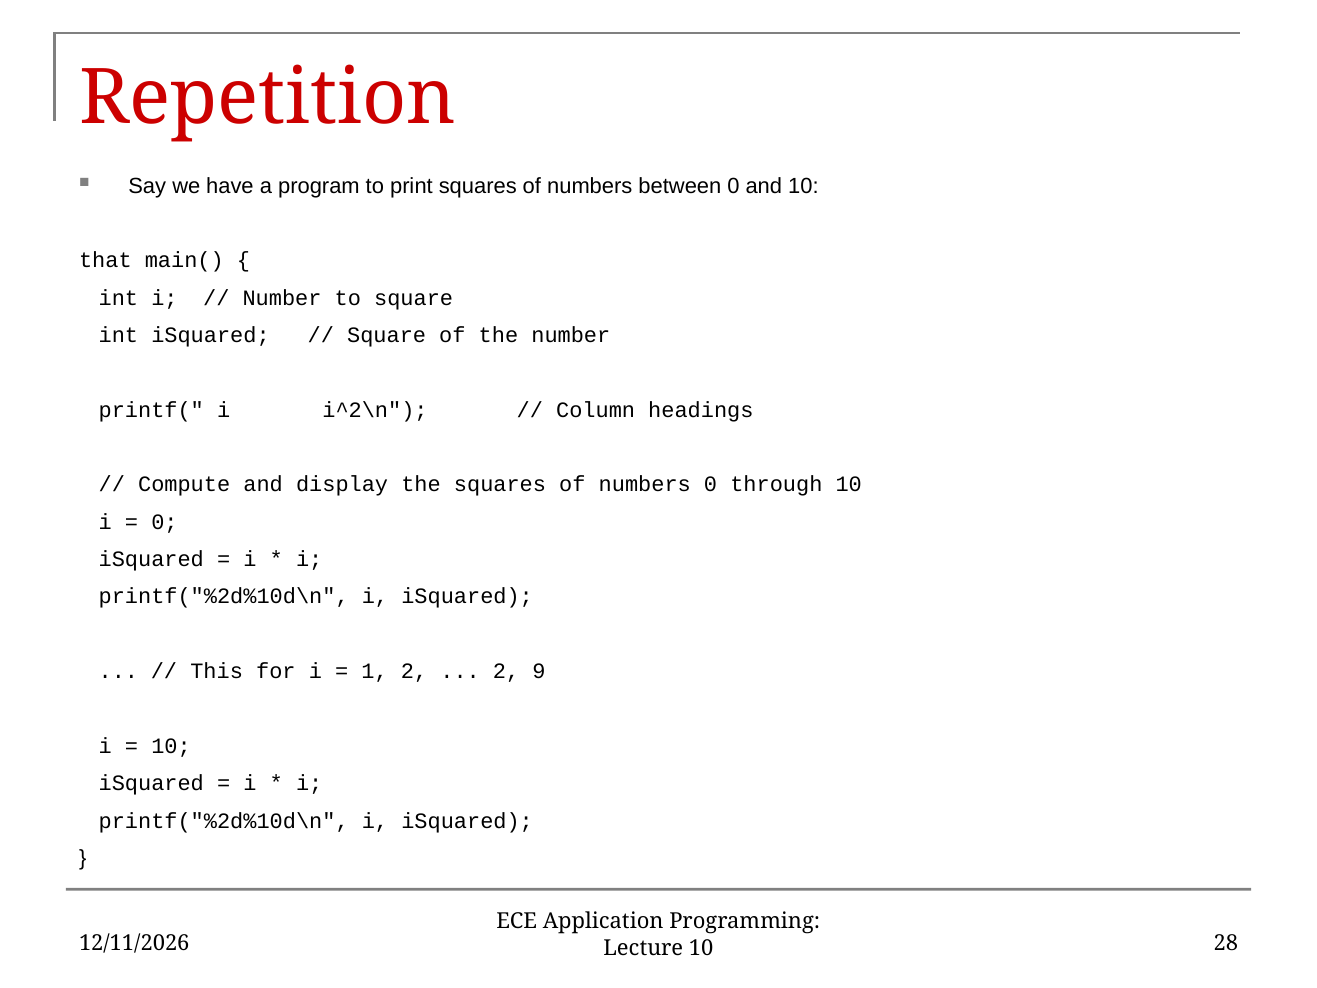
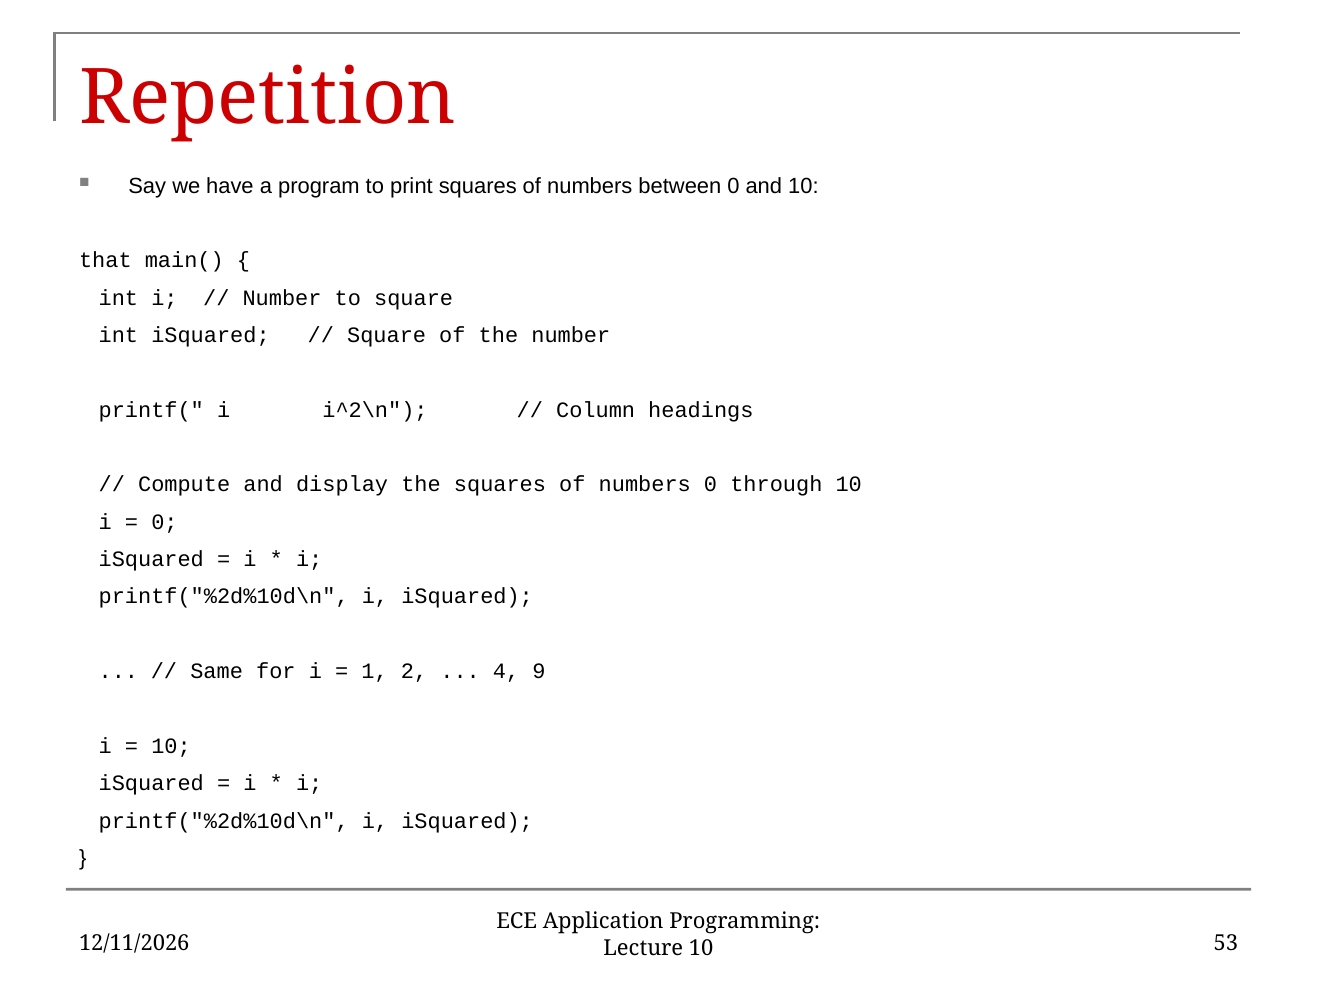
This: This -> Same
2 at (506, 671): 2 -> 4
28: 28 -> 53
